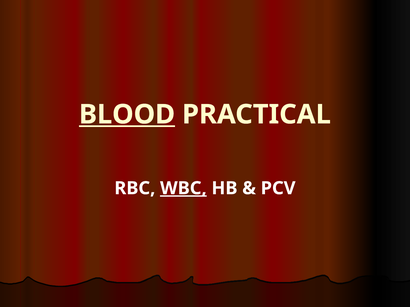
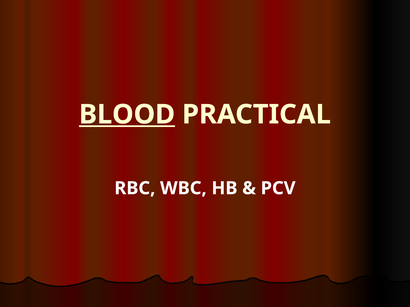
WBC underline: present -> none
